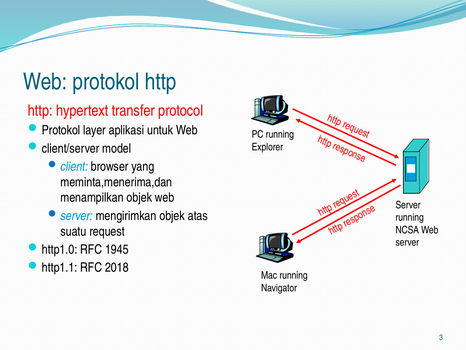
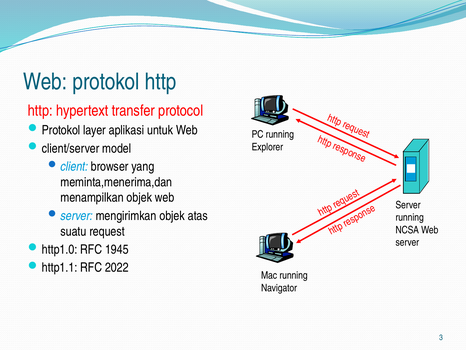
2018: 2018 -> 2022
